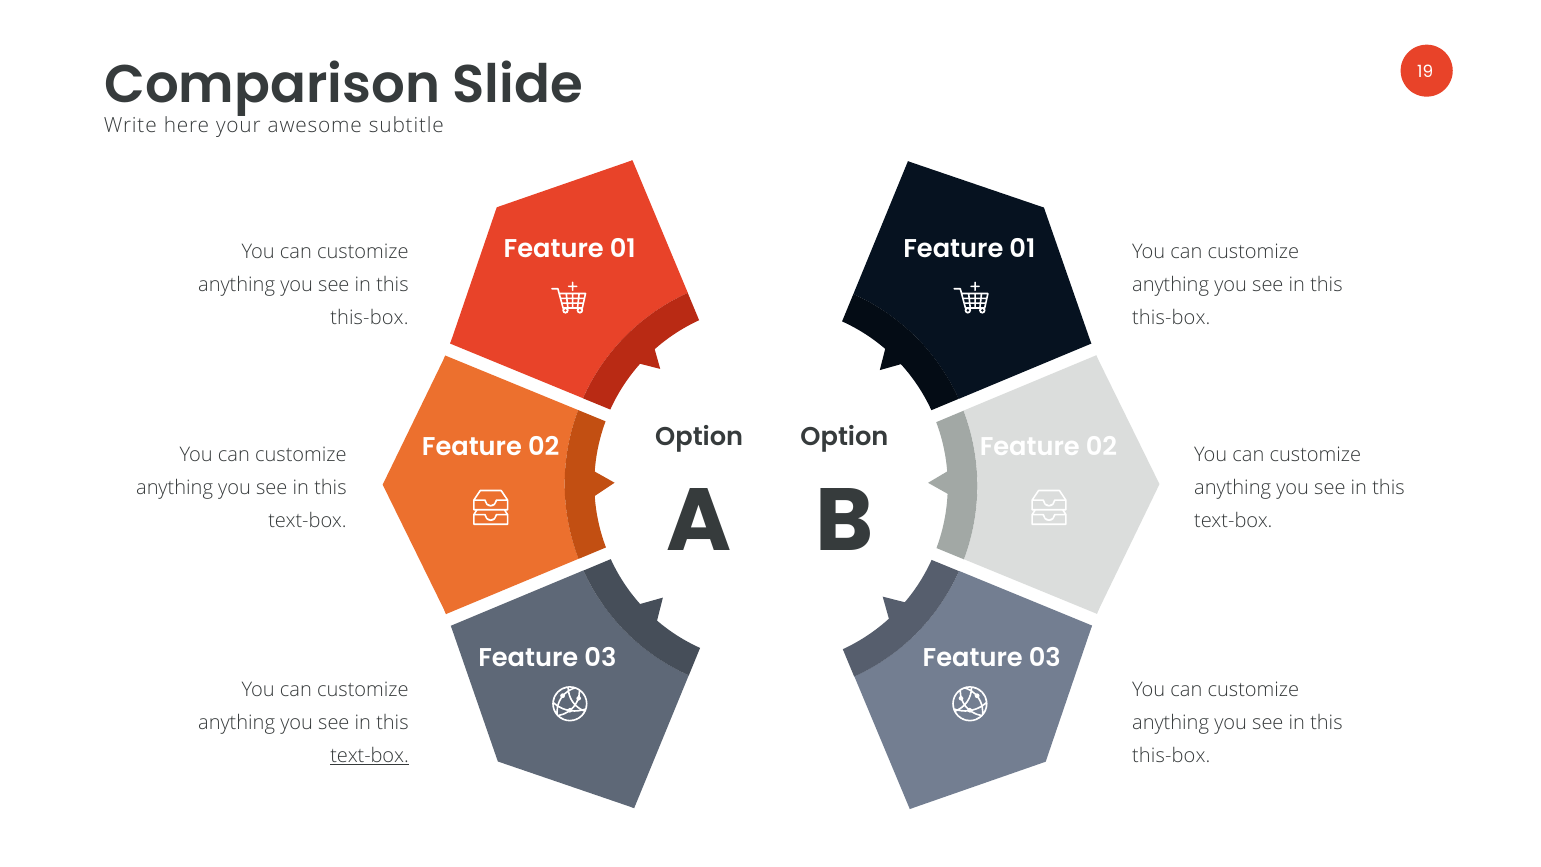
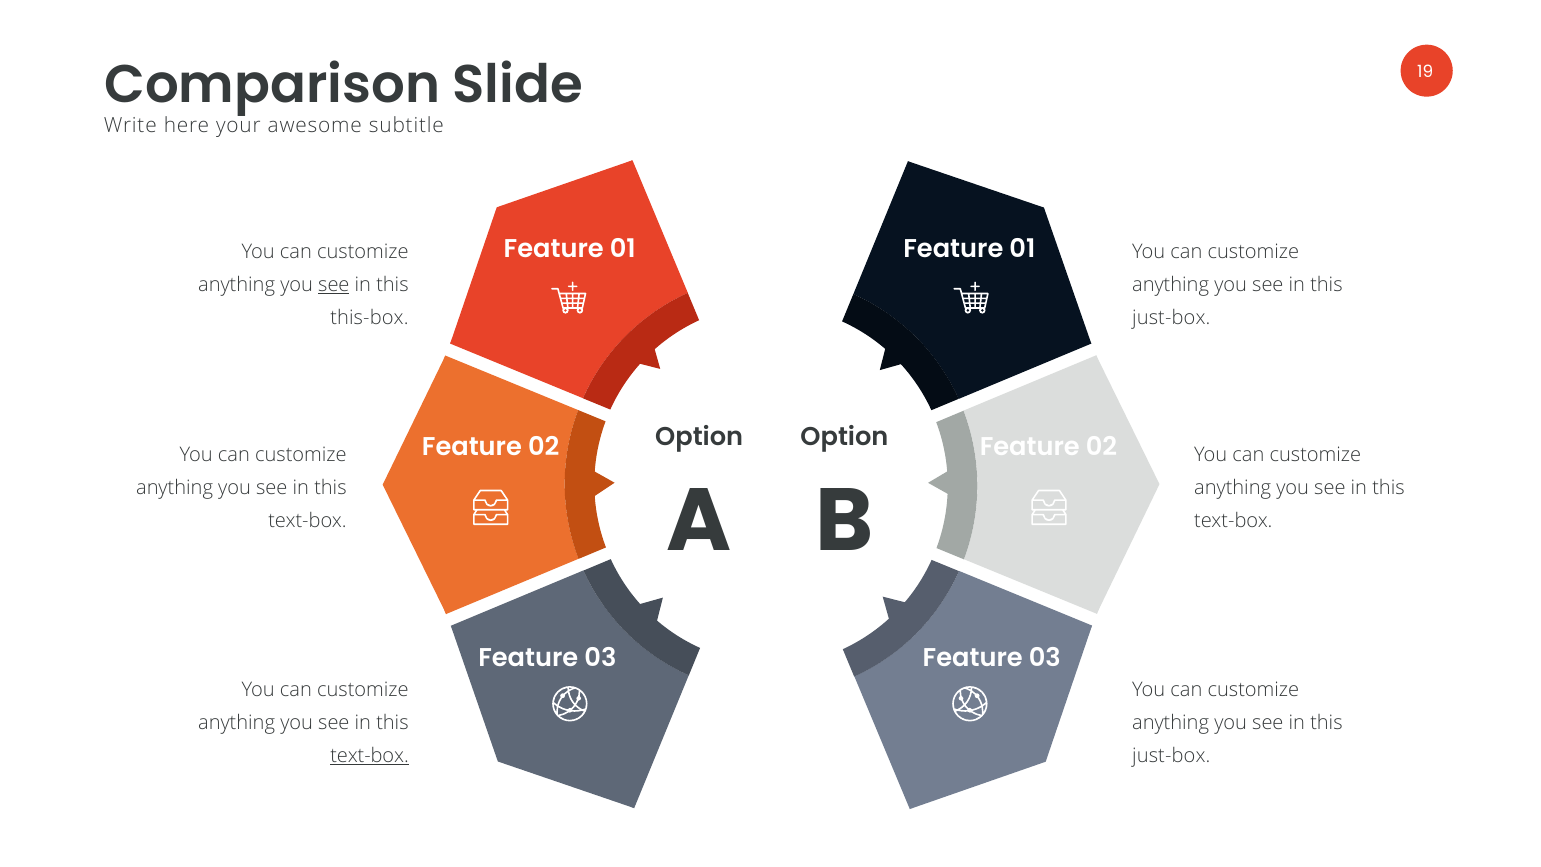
see at (334, 285) underline: none -> present
this-box at (1171, 318): this-box -> just-box
this-box at (1171, 756): this-box -> just-box
